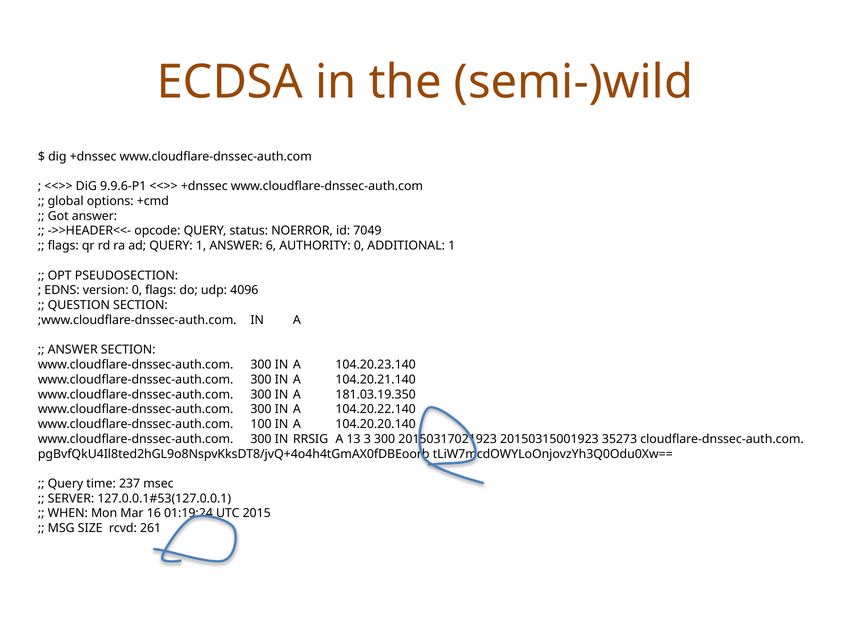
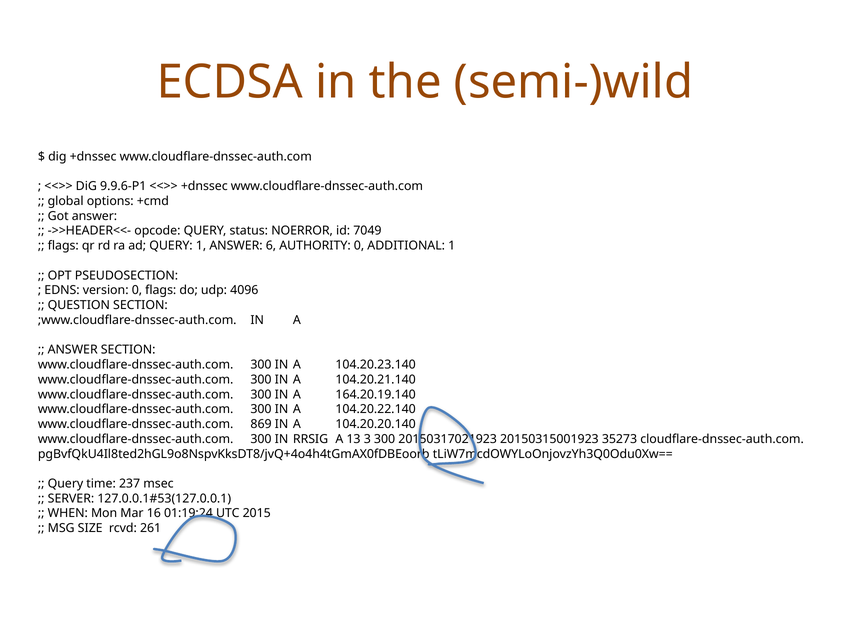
181.03.19.350: 181.03.19.350 -> 164.20.19.140
100: 100 -> 869
